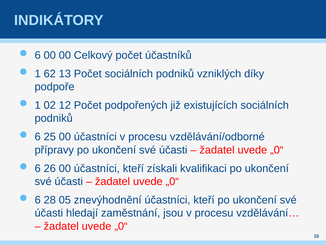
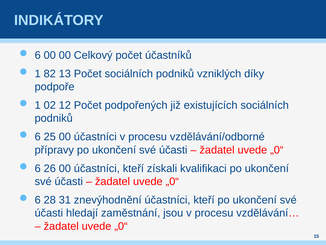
62: 62 -> 82
05: 05 -> 31
